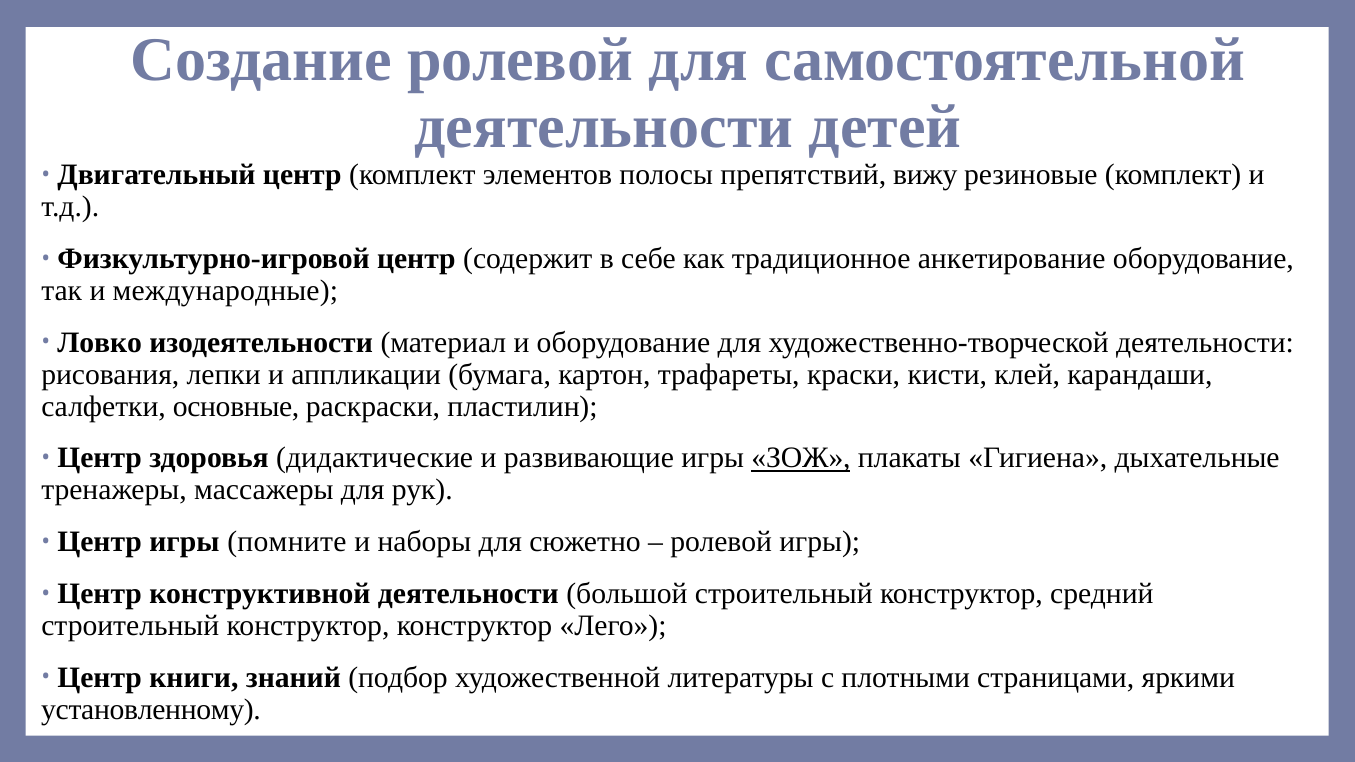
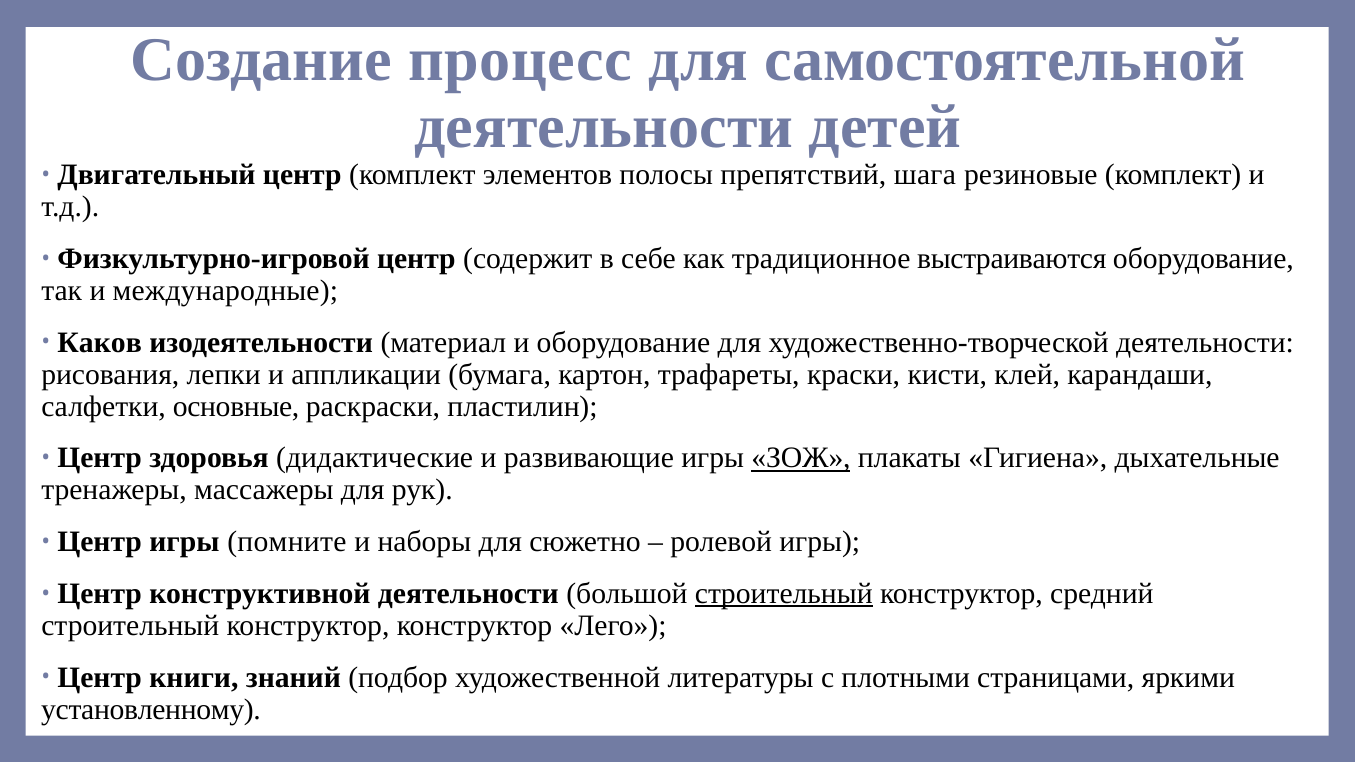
Создание ролевой: ролевой -> процесс
вижу: вижу -> шага
анкетирование: анкетирование -> выстраиваются
Ловко: Ловко -> Каков
строительный at (784, 594) underline: none -> present
